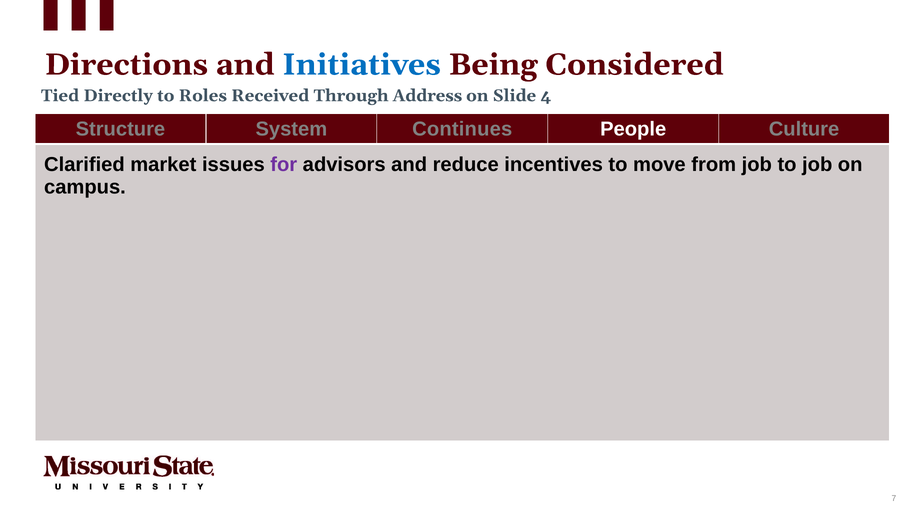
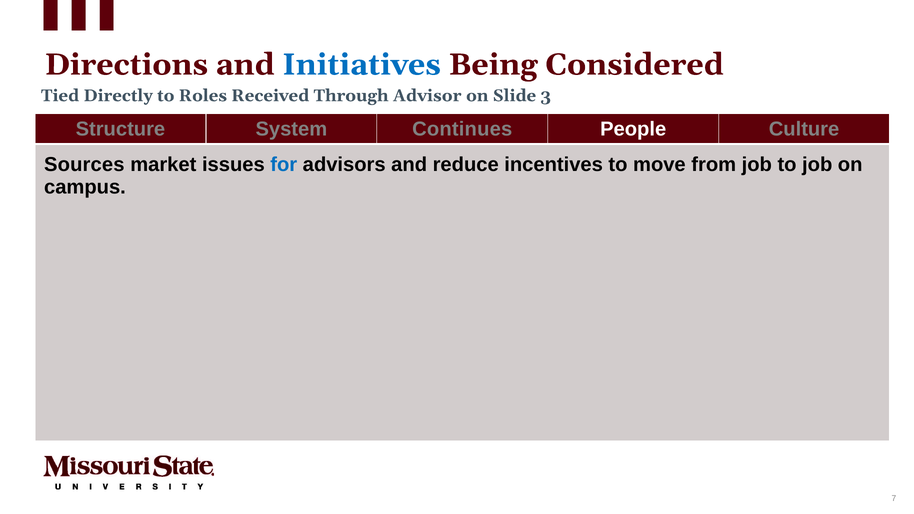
Address: Address -> Advisor
4: 4 -> 3
Clarified: Clarified -> Sources
for colour: purple -> blue
